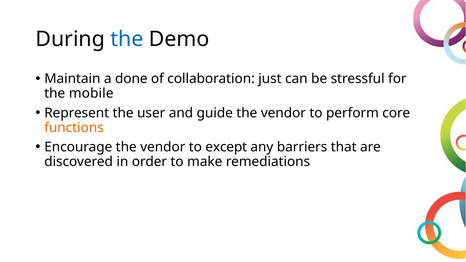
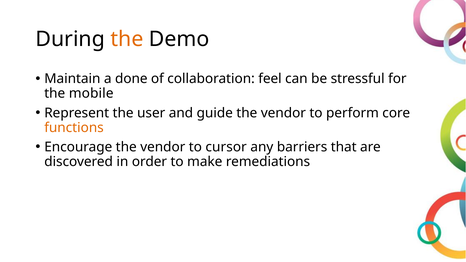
the at (127, 39) colour: blue -> orange
just: just -> feel
except: except -> cursor
